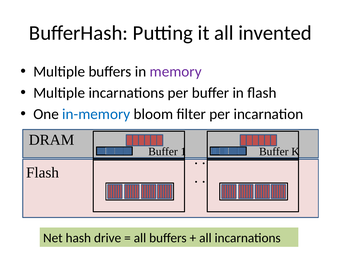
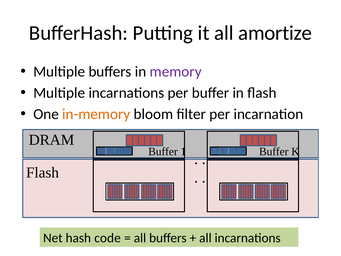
invented: invented -> amortize
in-memory colour: blue -> orange
drive: drive -> code
